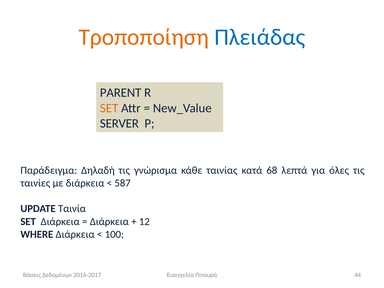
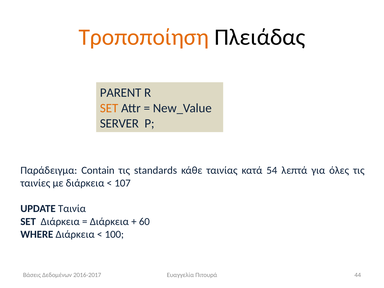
Πλειάδας colour: blue -> black
Δηλαδή: Δηλαδή -> Contain
γνώρισμα: γνώρισμα -> standards
68: 68 -> 54
587: 587 -> 107
12: 12 -> 60
